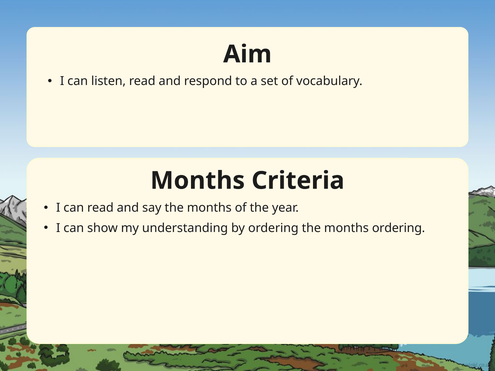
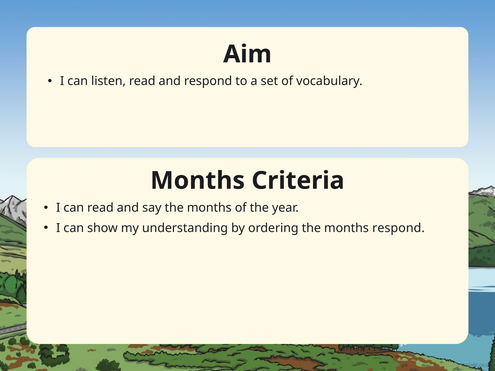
months ordering: ordering -> respond
